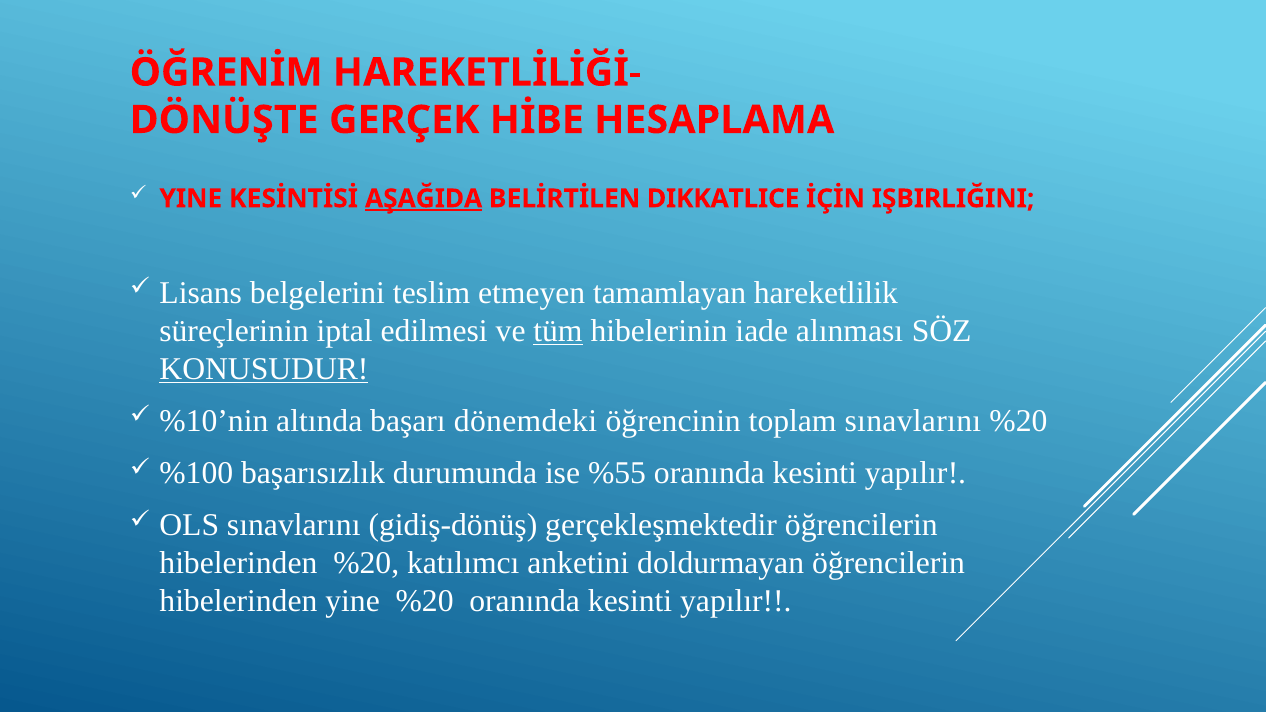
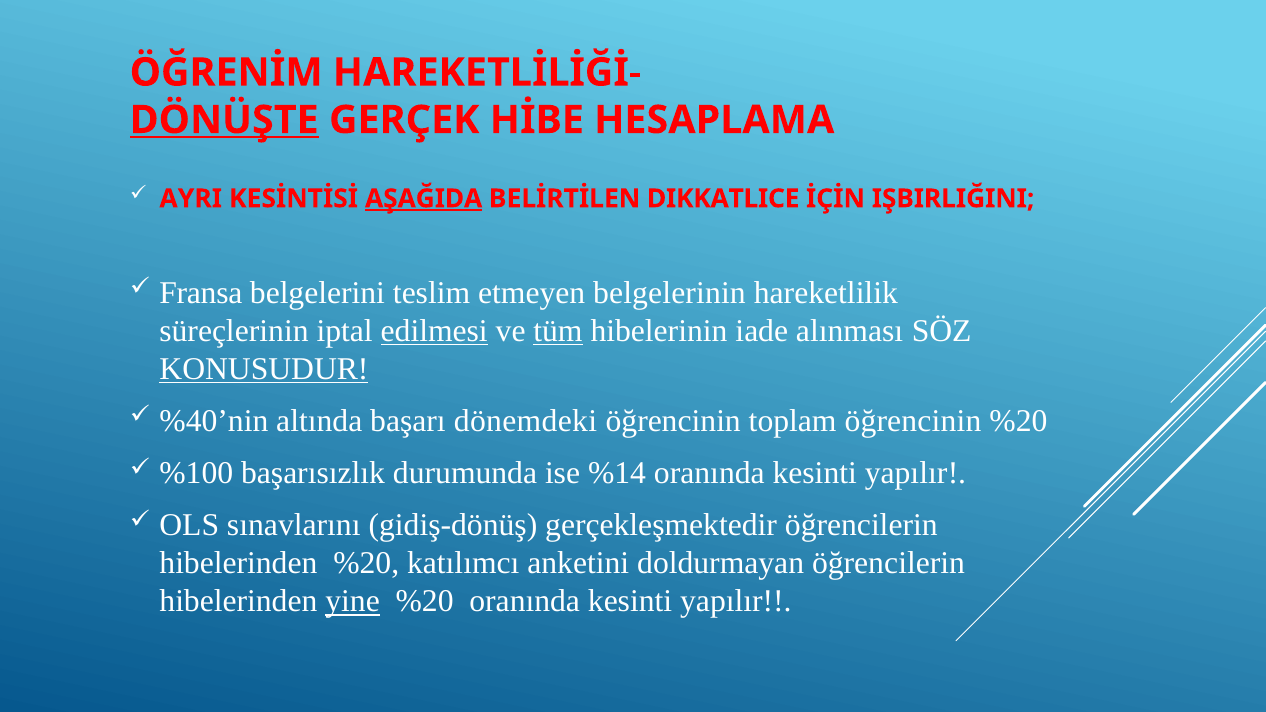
DÖNÜŞTE underline: none -> present
YINE at (191, 199): YINE -> AYRI
Lisans: Lisans -> Fransa
tamamlayan: tamamlayan -> belgelerinin
edilmesi underline: none -> present
%10’nin: %10’nin -> %40’nin
toplam sınavlarını: sınavlarını -> öğrencinin
%55: %55 -> %14
yine at (353, 602) underline: none -> present
